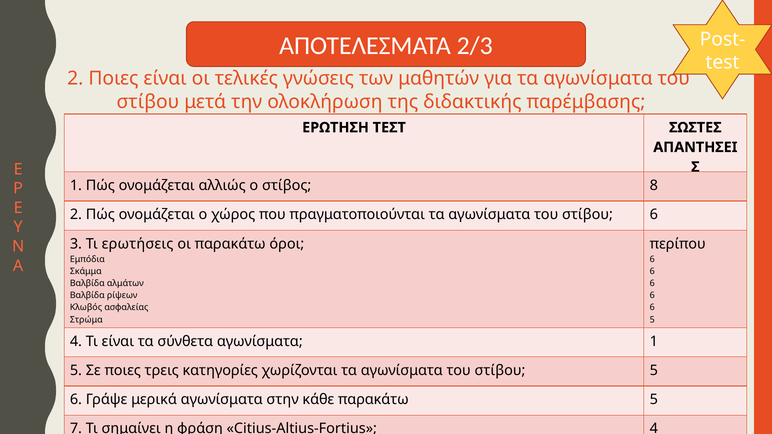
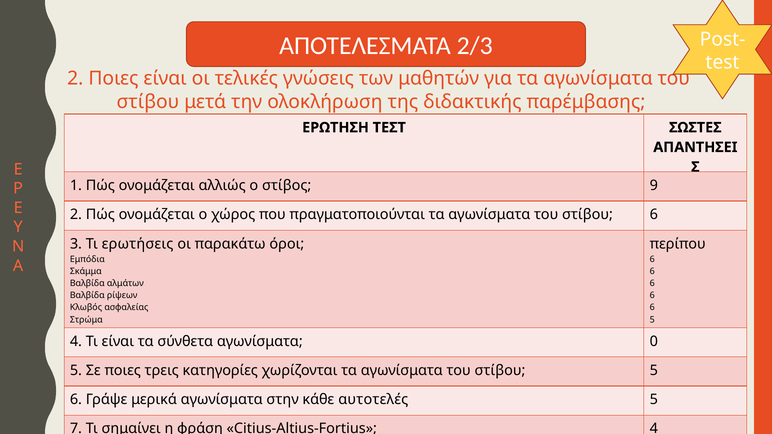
8: 8 -> 9
αγωνίσματα 1: 1 -> 0
κάθε παρακάτω: παρακάτω -> αυτοτελές
